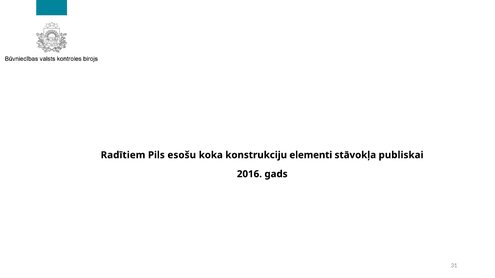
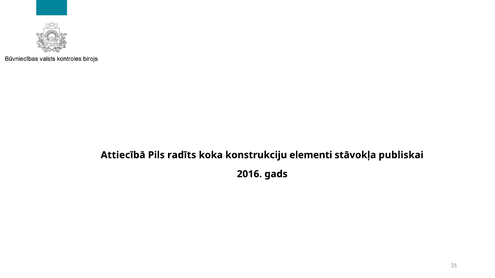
Radītiem: Radītiem -> Attiecībā
esošu: esošu -> radīts
